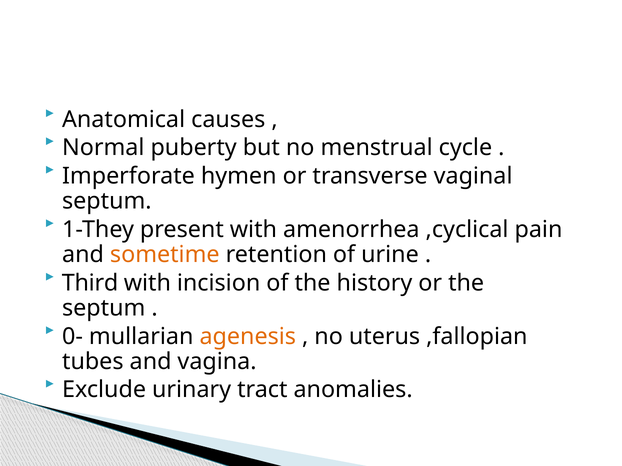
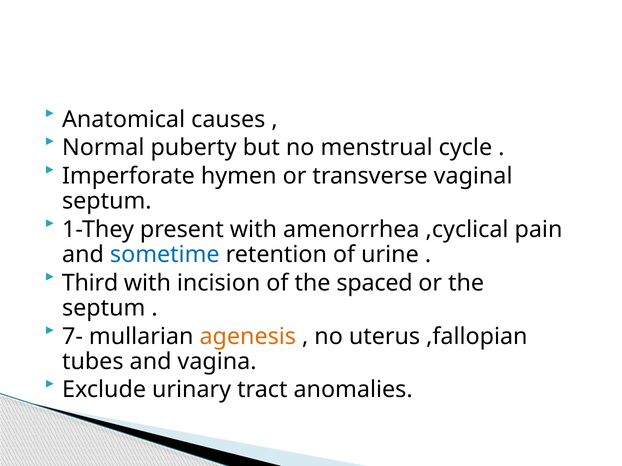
sometime colour: orange -> blue
history: history -> spaced
0-: 0- -> 7-
